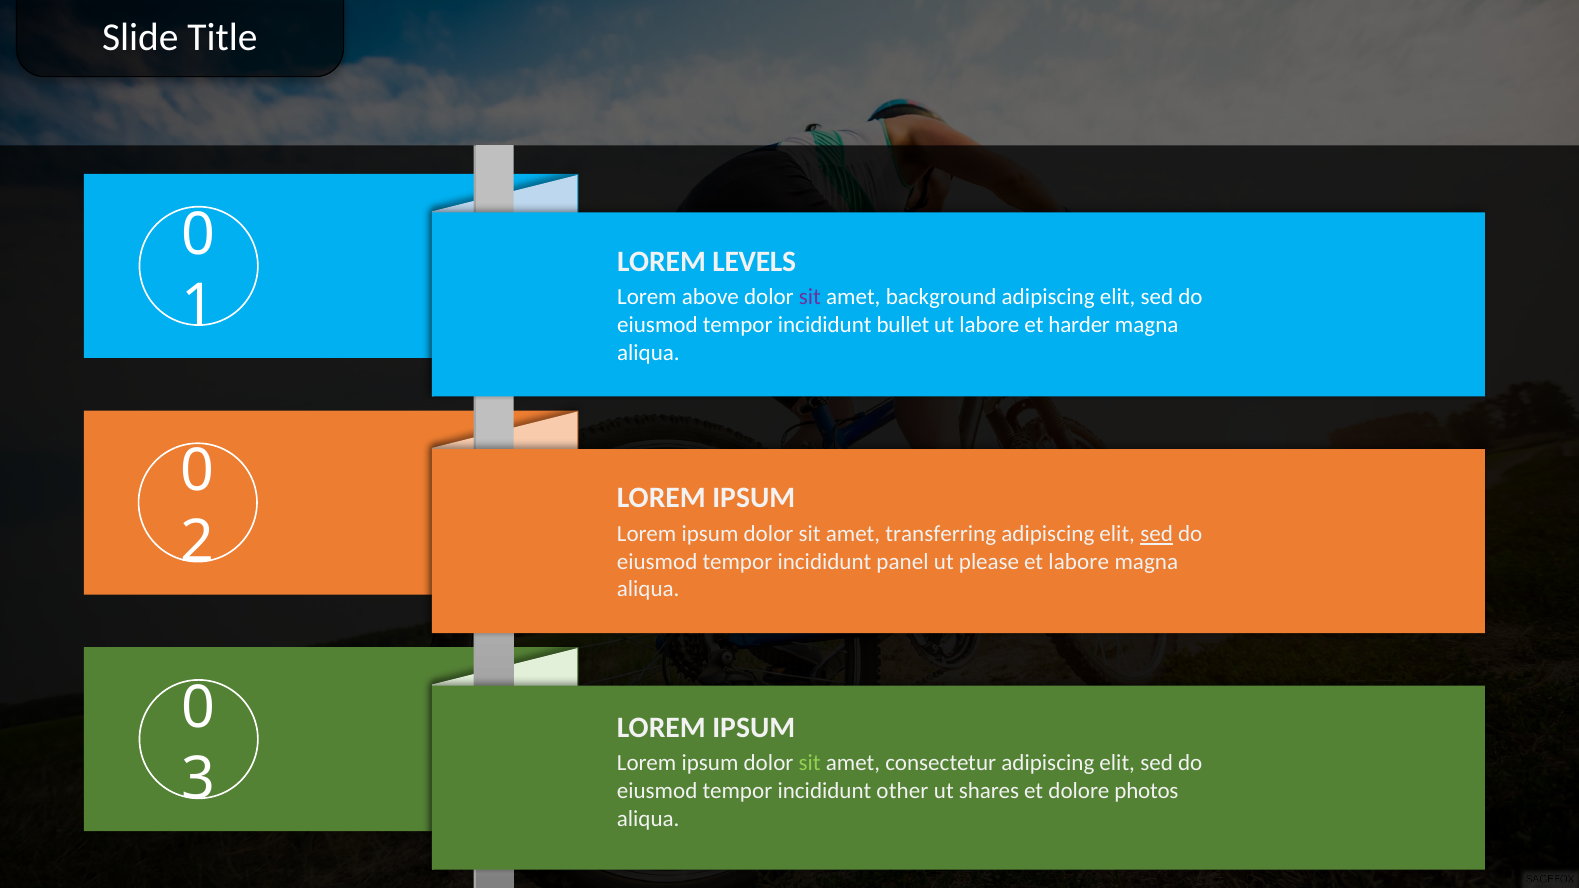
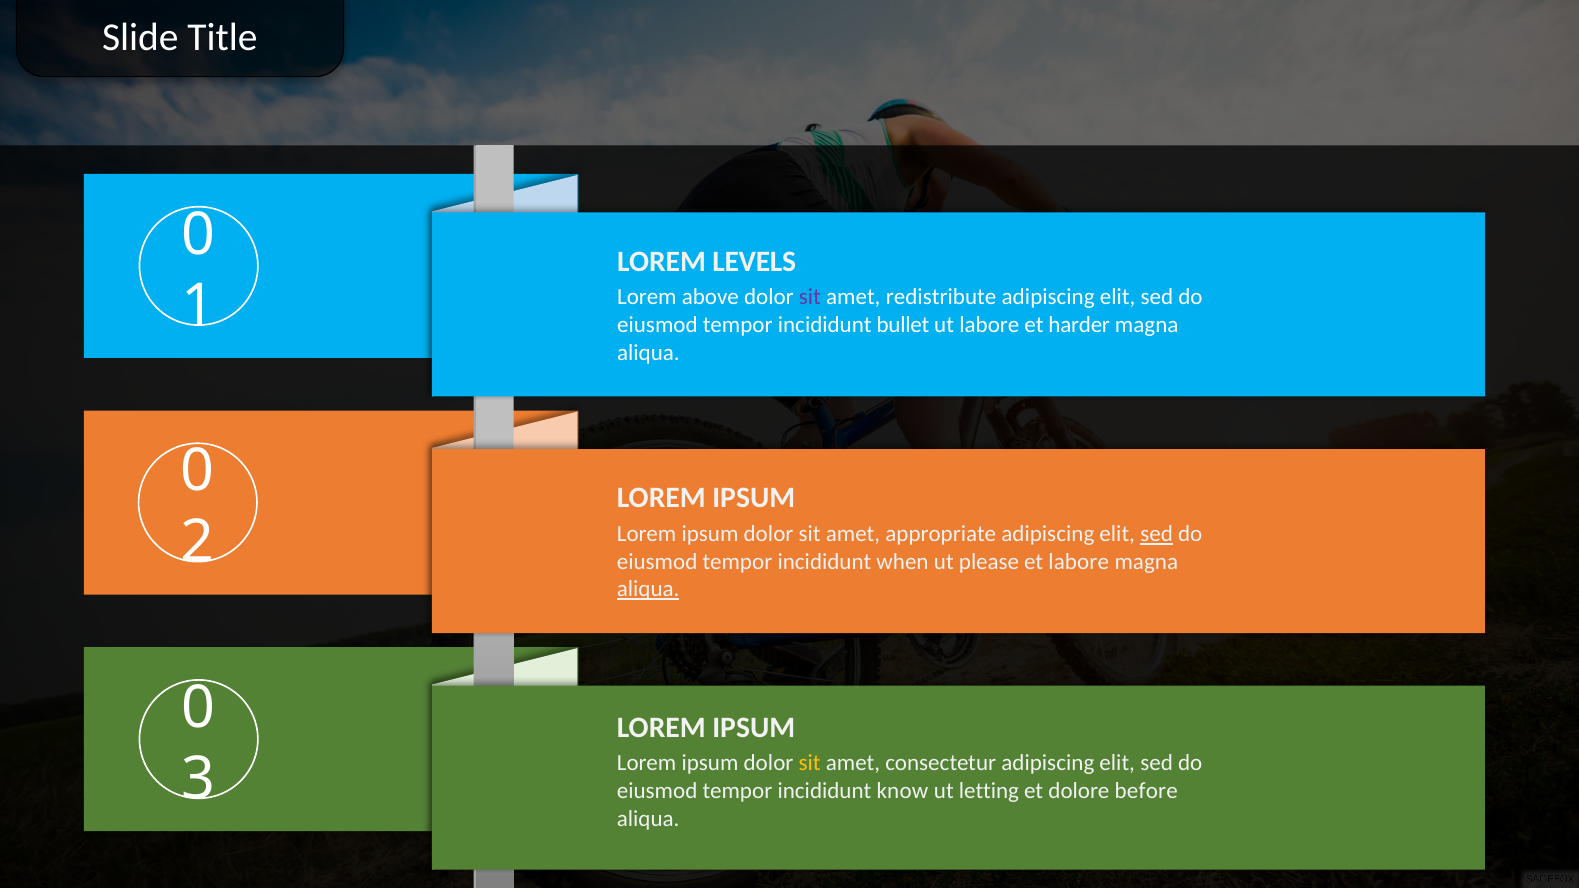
background: background -> redistribute
transferring: transferring -> appropriate
panel: panel -> when
aliqua at (648, 589) underline: none -> present
sit at (810, 763) colour: light green -> yellow
other: other -> know
shares: shares -> letting
photos: photos -> before
